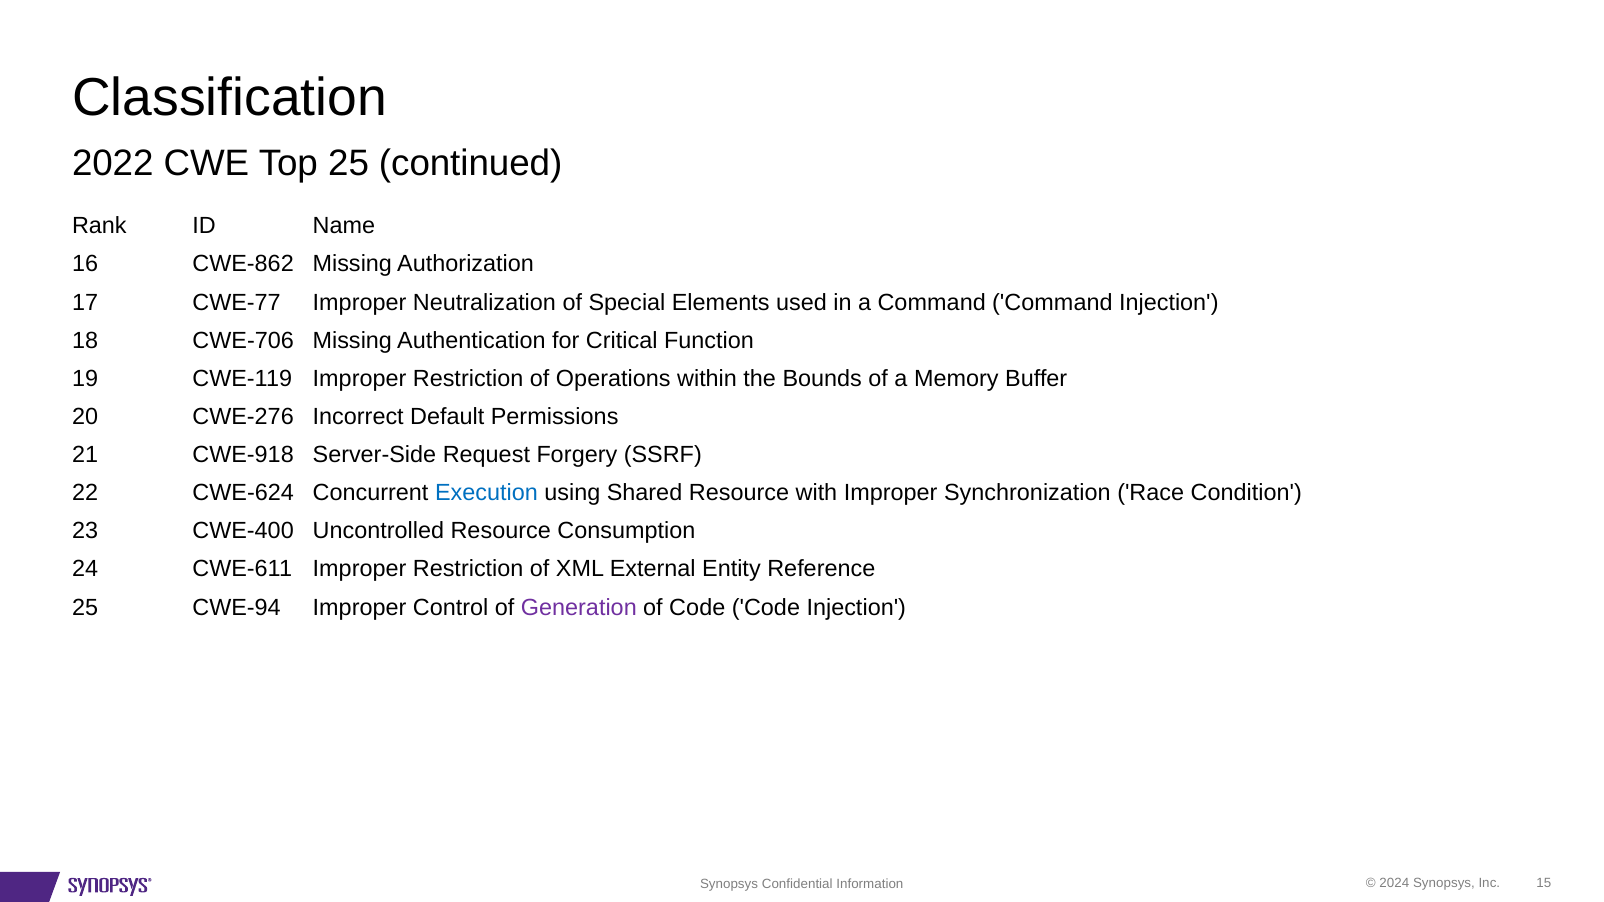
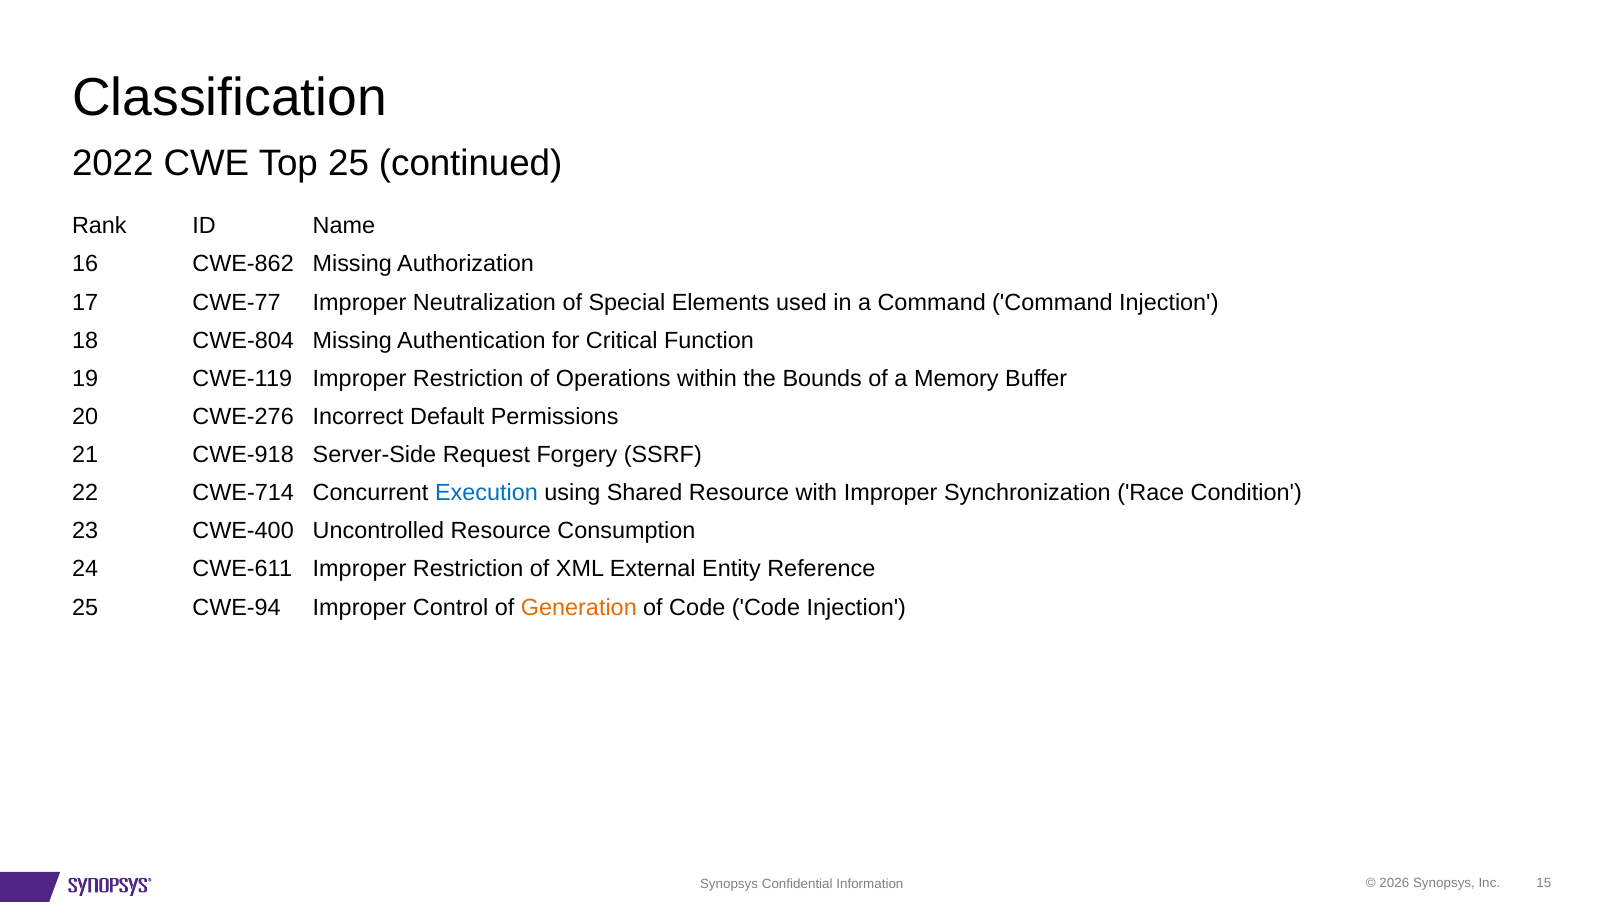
CWE-706: CWE-706 -> CWE-804
CWE-624: CWE-624 -> CWE-714
Generation colour: purple -> orange
2024: 2024 -> 2026
